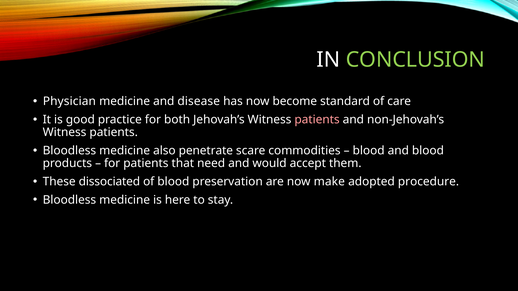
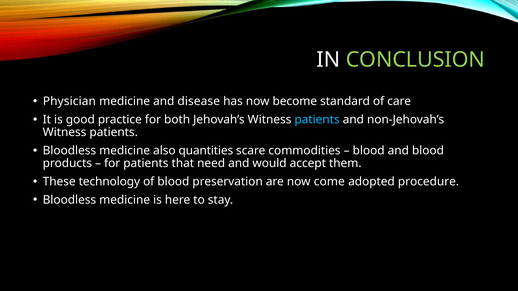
patients at (317, 120) colour: pink -> light blue
penetrate: penetrate -> quantities
dissociated: dissociated -> technology
make: make -> come
